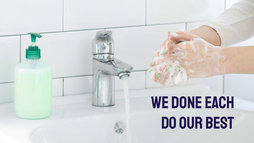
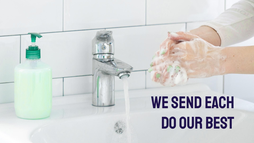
DONE: DONE -> SEND
